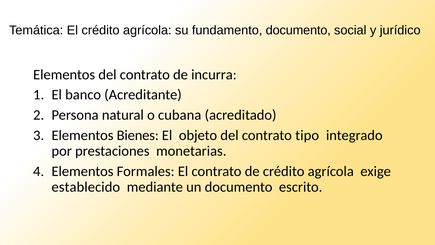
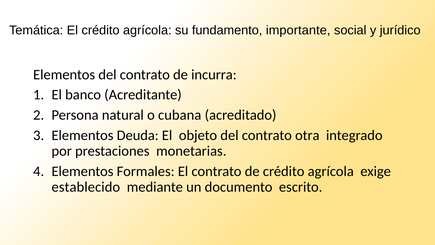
fundamento documento: documento -> importante
Bienes: Bienes -> Deuda
tipo: tipo -> otra
